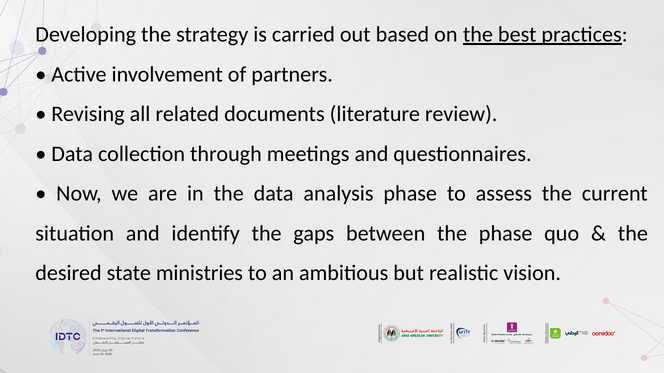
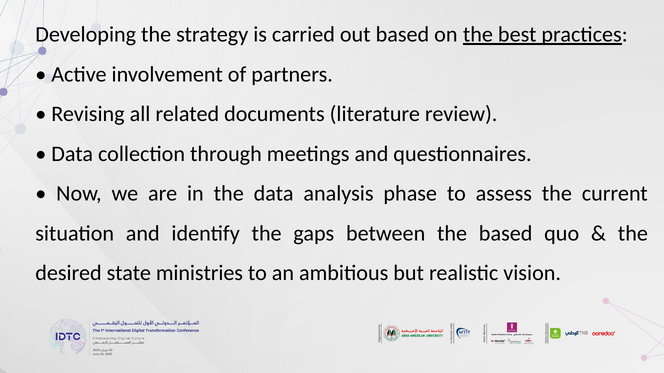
the phase: phase -> based
